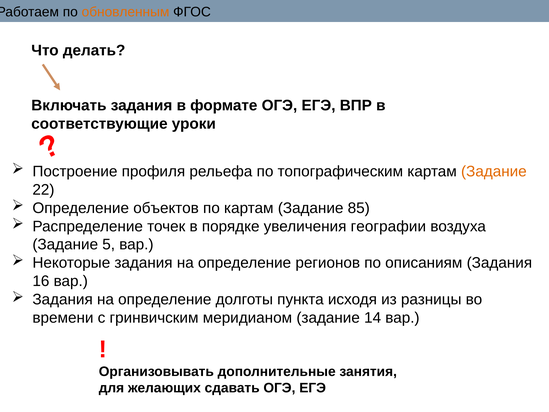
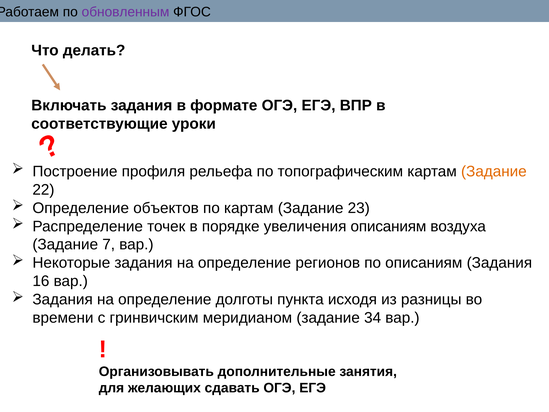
обновленным colour: orange -> purple
85: 85 -> 23
увеличения географии: географии -> описаниям
5: 5 -> 7
14: 14 -> 34
